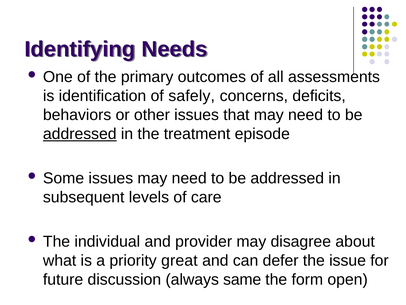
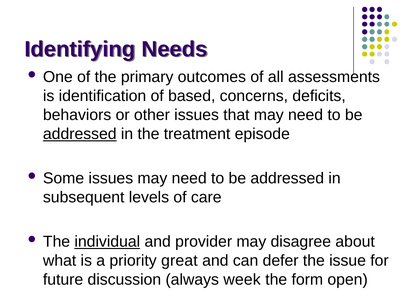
safely: safely -> based
individual underline: none -> present
same: same -> week
